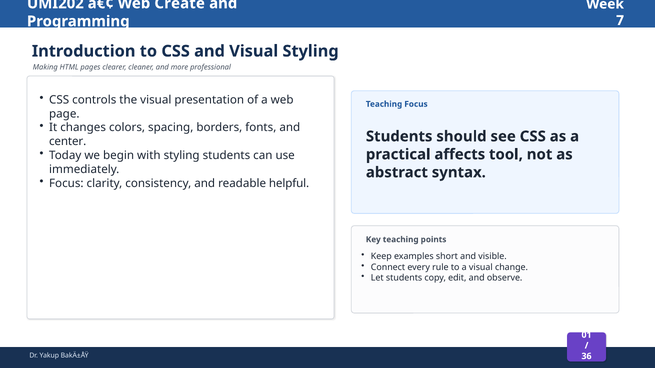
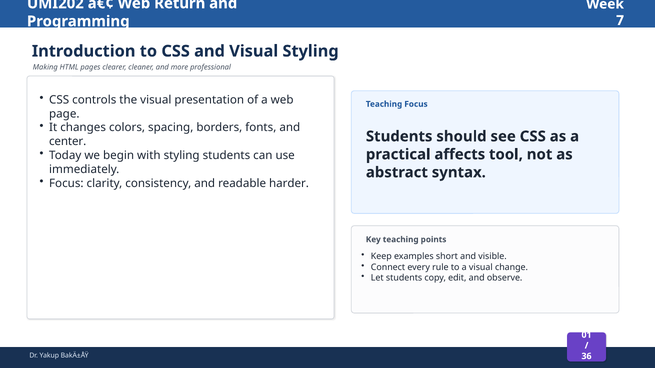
Create: Create -> Return
helpful: helpful -> harder
